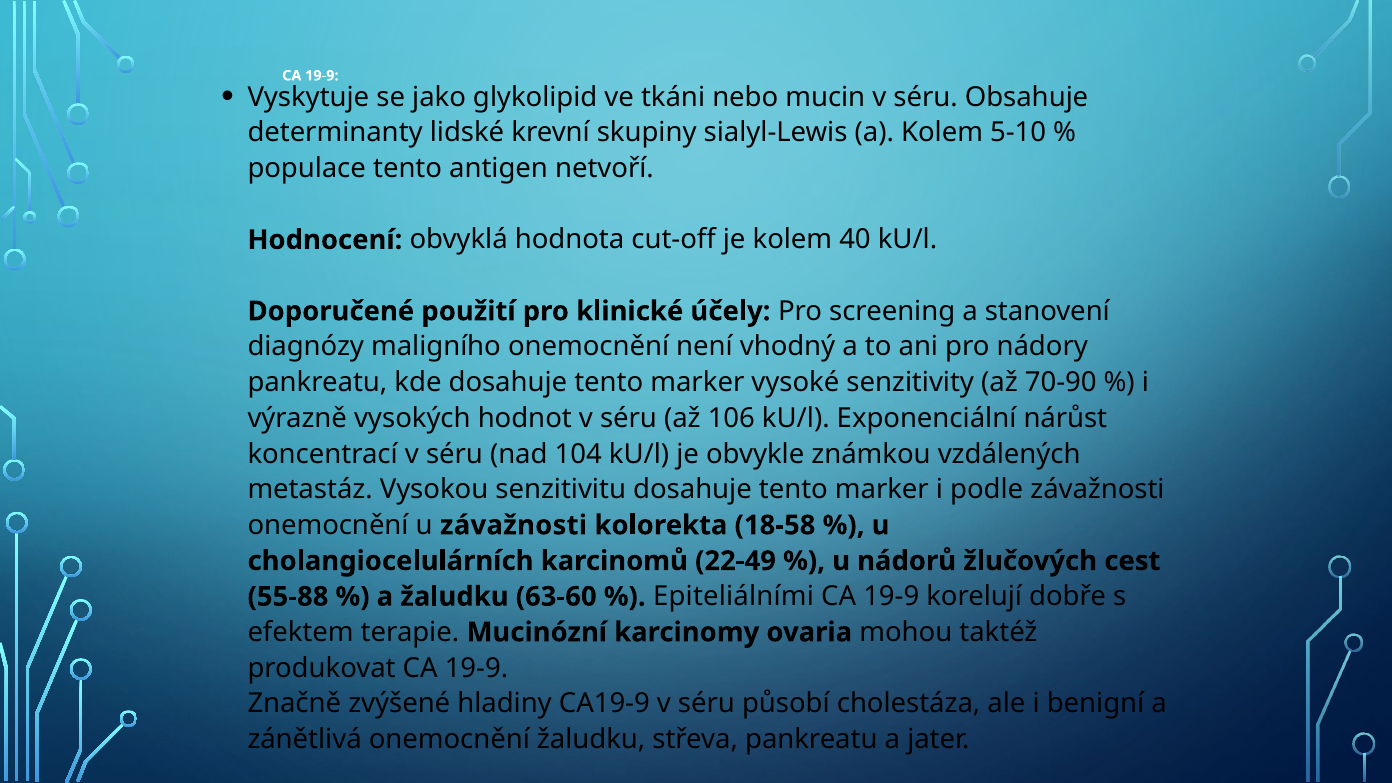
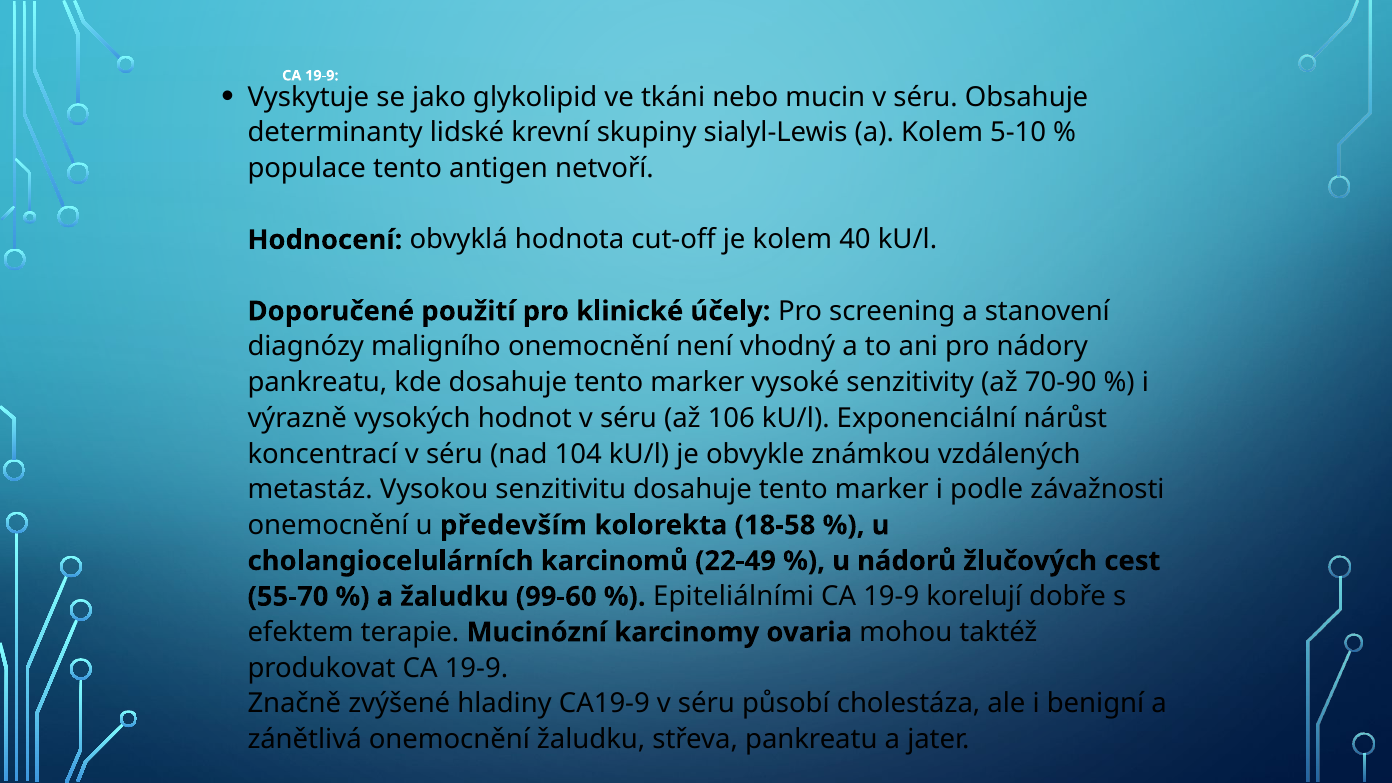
u závažnosti: závažnosti -> především
55-88: 55-88 -> 55-70
63-60: 63-60 -> 99-60
